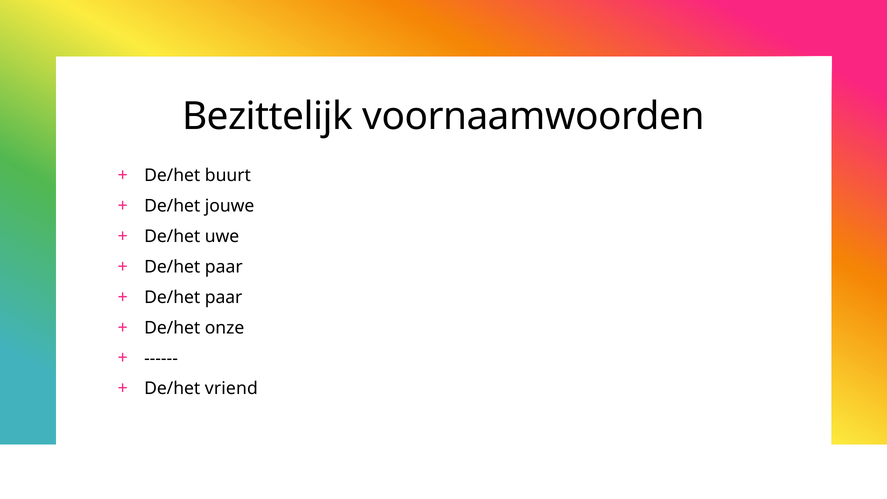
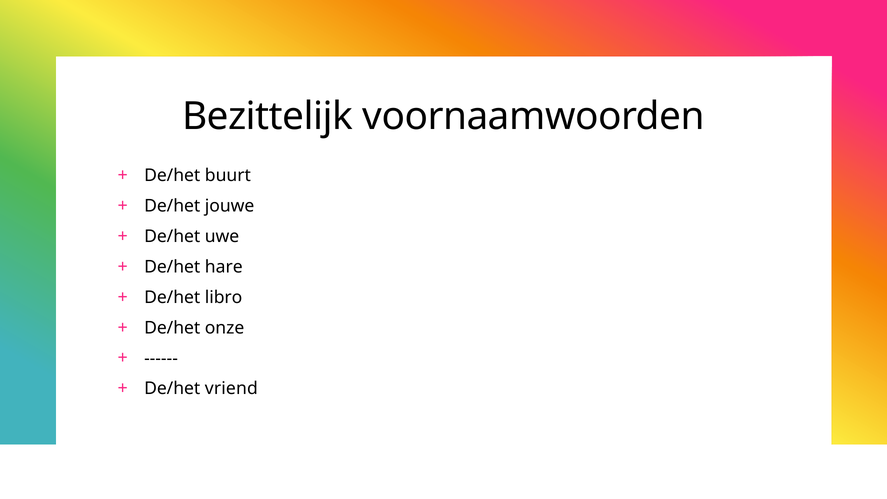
paar at (224, 267): paar -> hare
paar at (224, 297): paar -> libro
